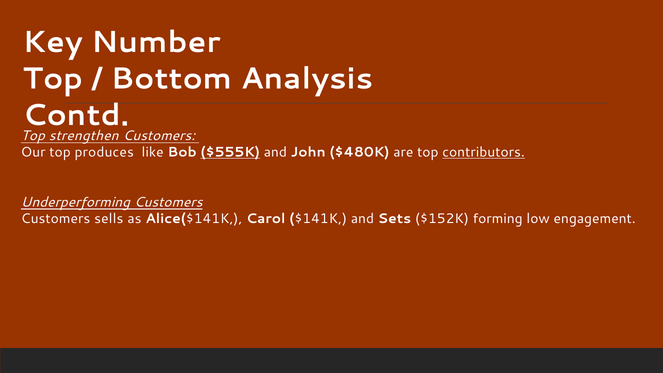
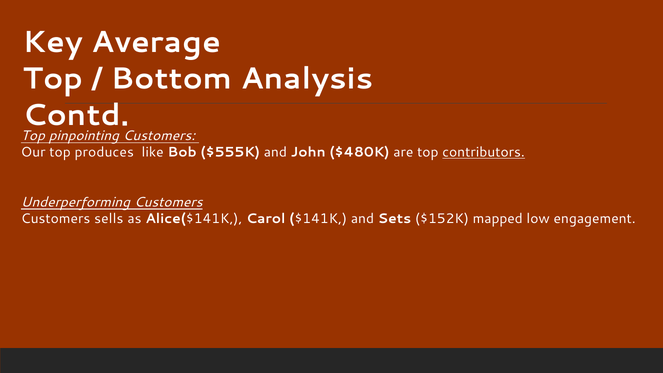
Number: Number -> Average
strengthen: strengthen -> pinpointing
$555K underline: present -> none
forming: forming -> mapped
